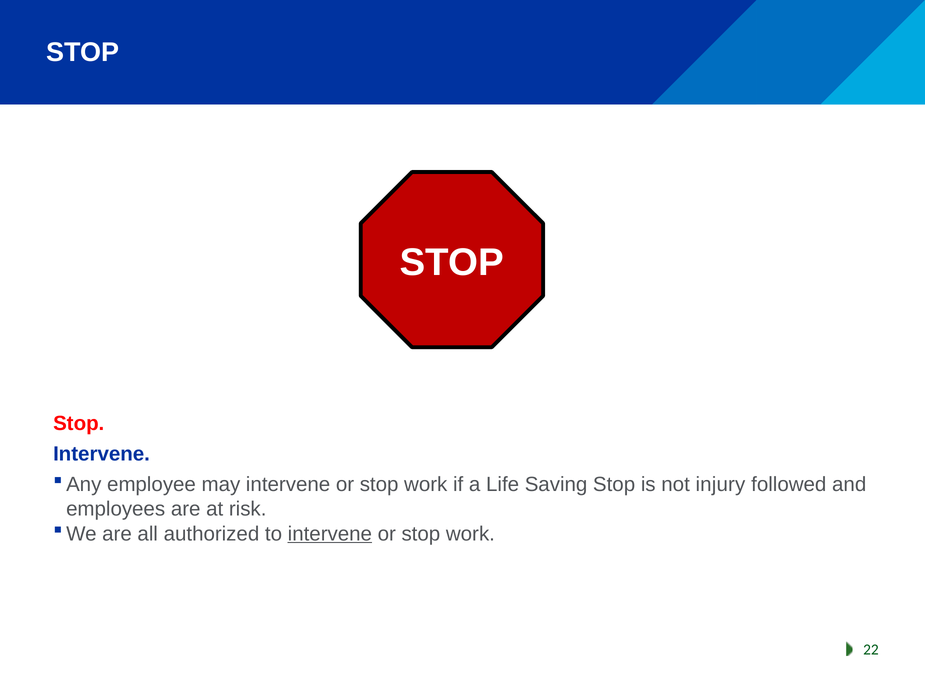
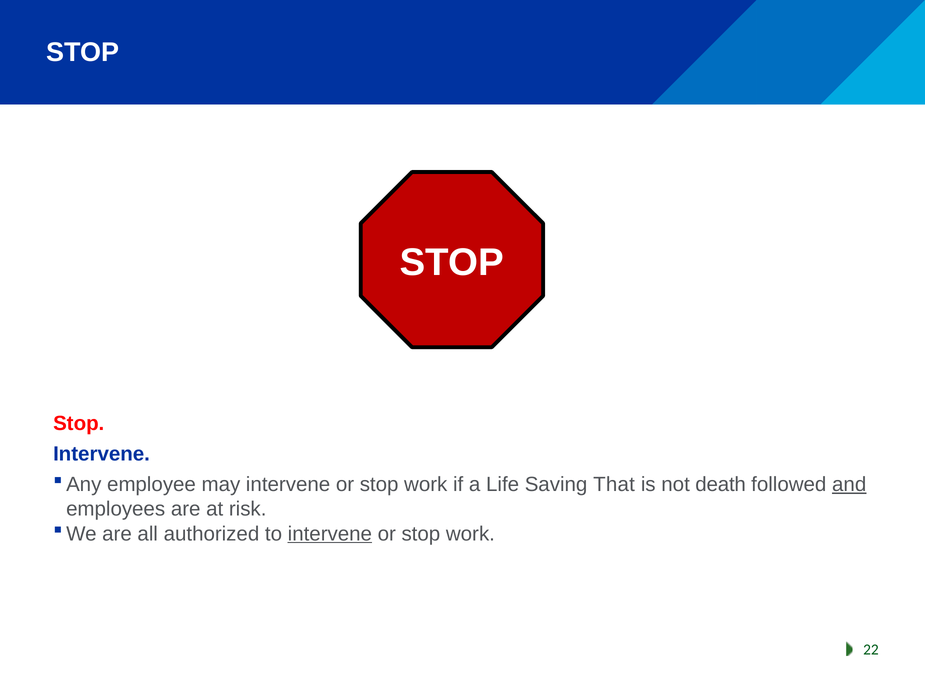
Saving Stop: Stop -> That
injury: injury -> death
and underline: none -> present
